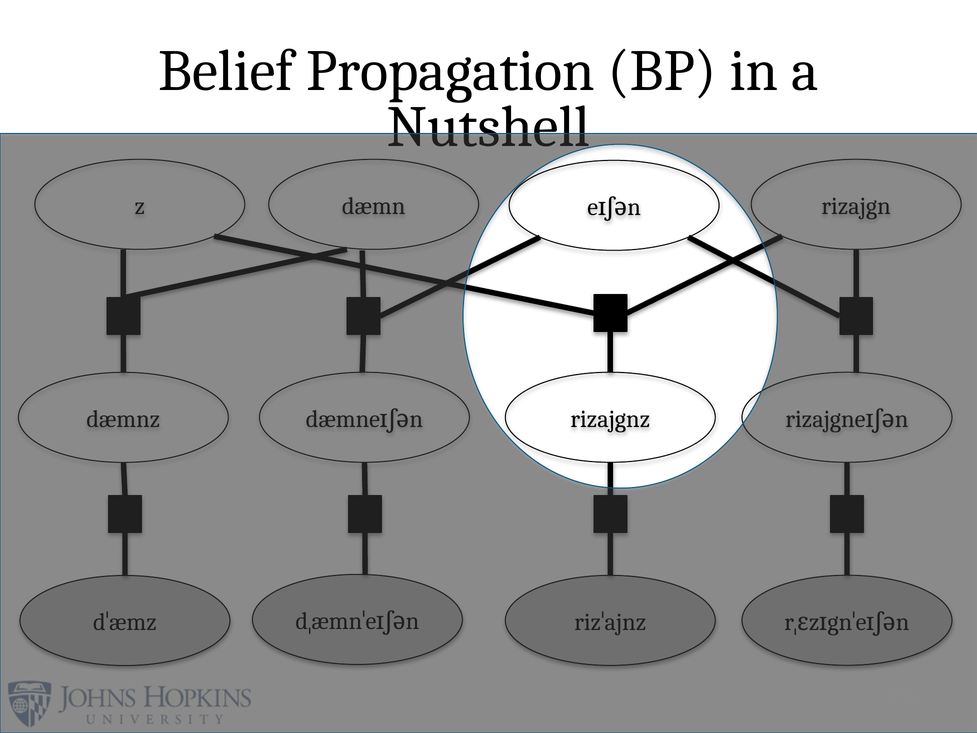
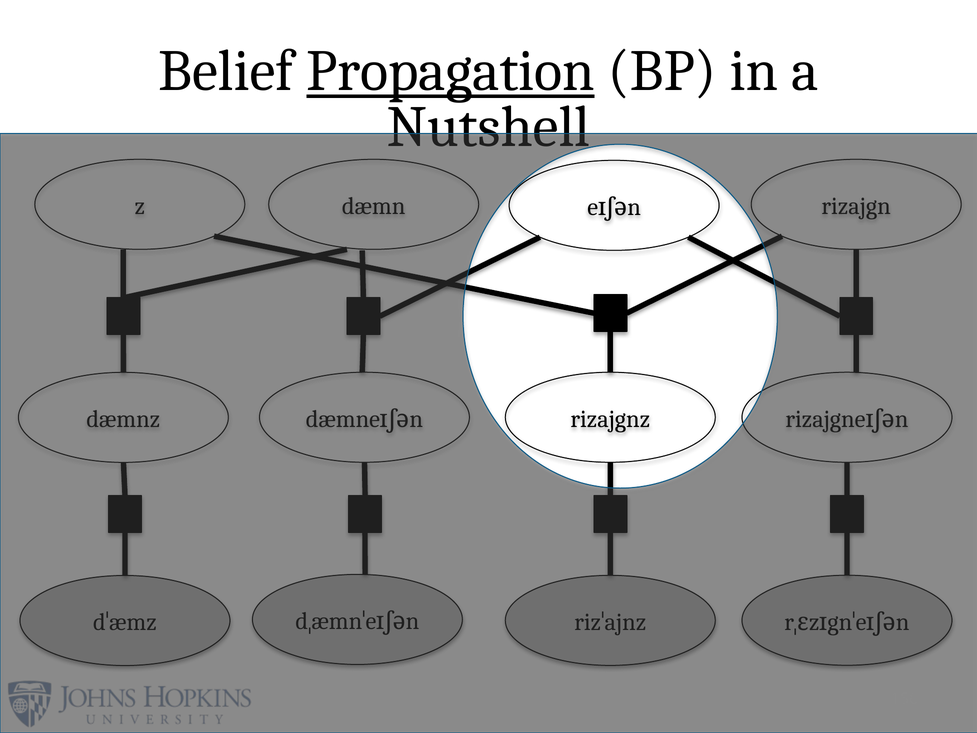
Propagation underline: none -> present
